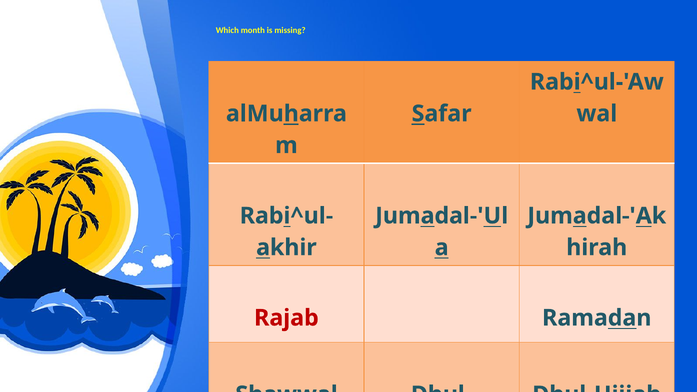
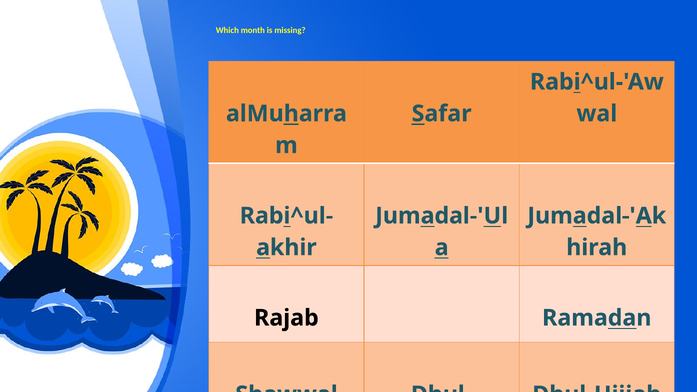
Rajab colour: red -> black
